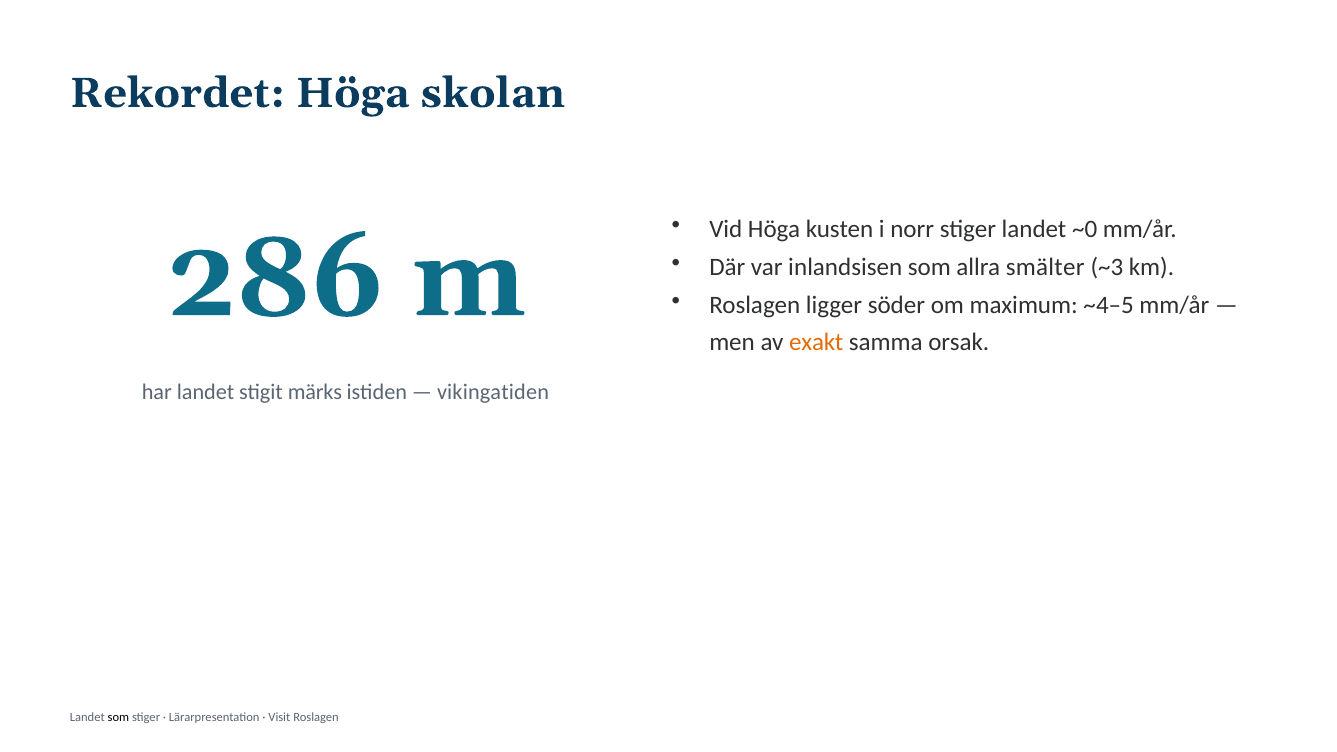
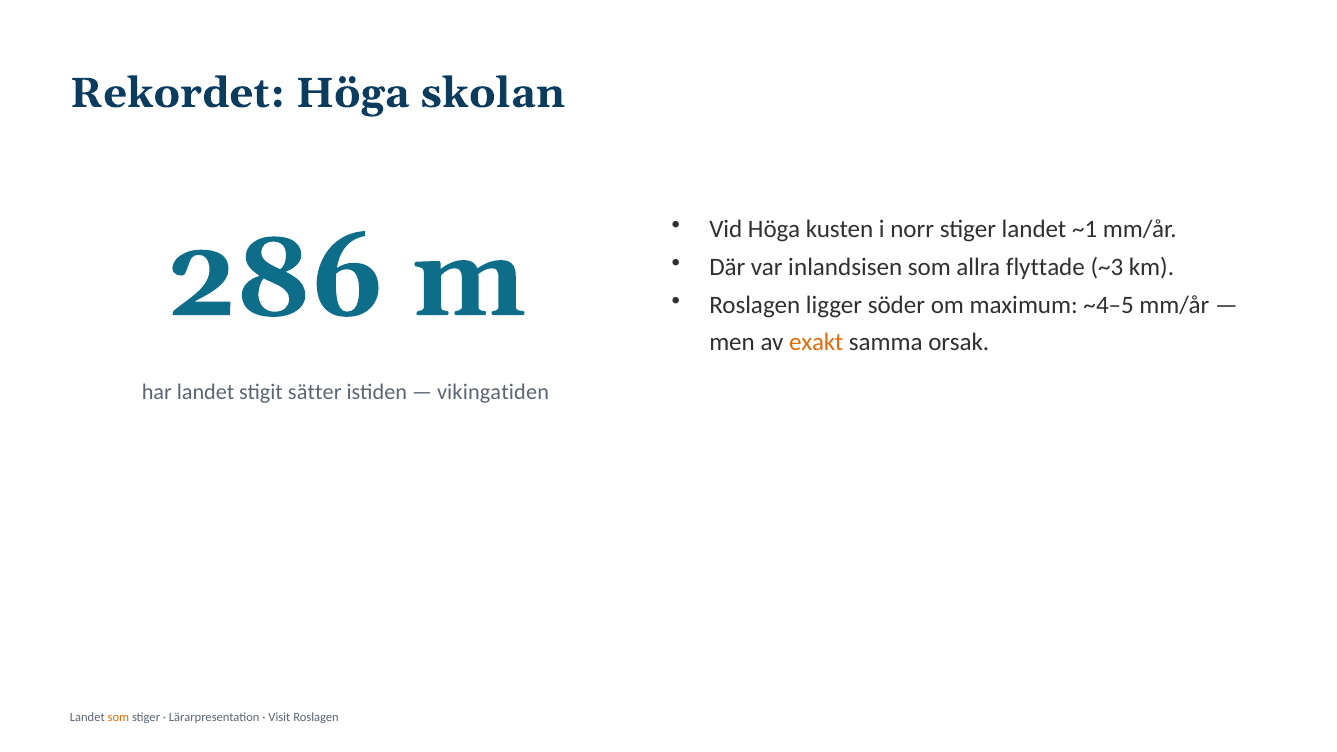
~0: ~0 -> ~1
smälter: smälter -> flyttade
märks: märks -> sätter
som at (118, 718) colour: black -> orange
